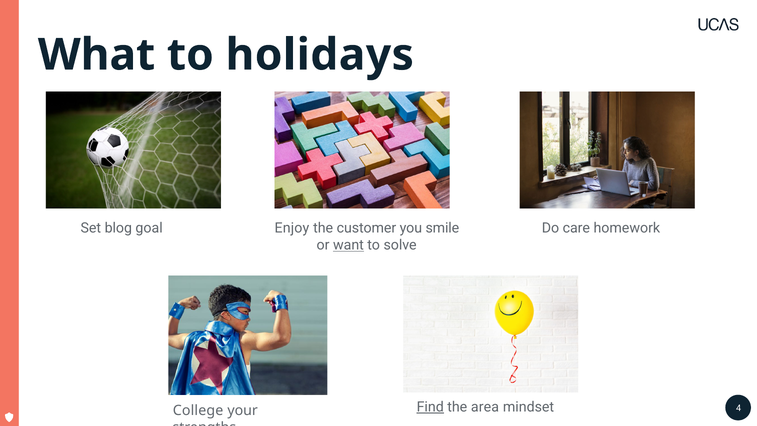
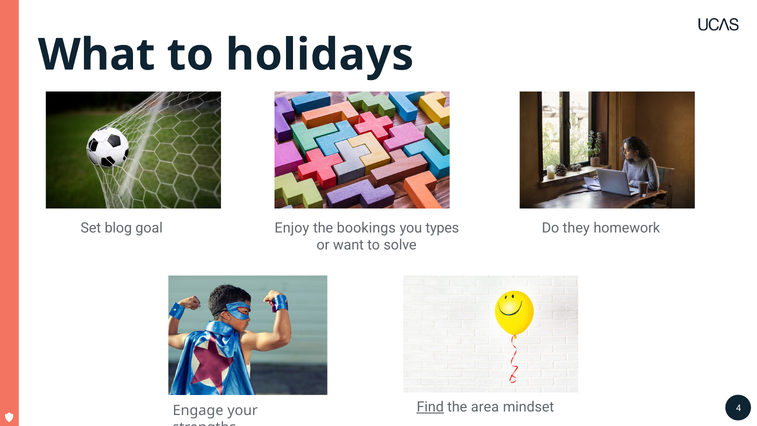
customer: customer -> bookings
smile: smile -> types
care: care -> they
want underline: present -> none
College: College -> Engage
